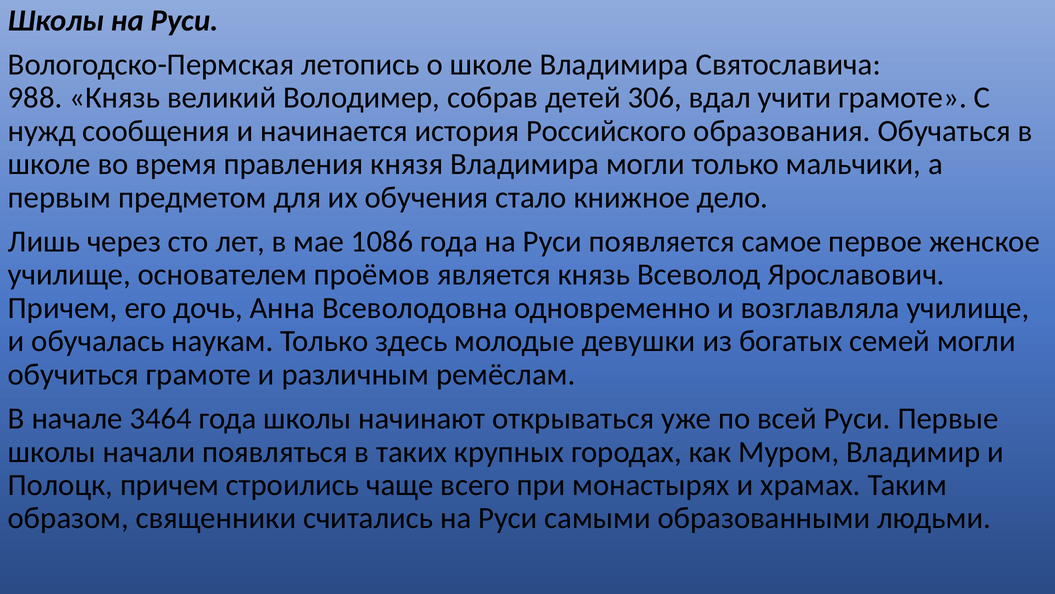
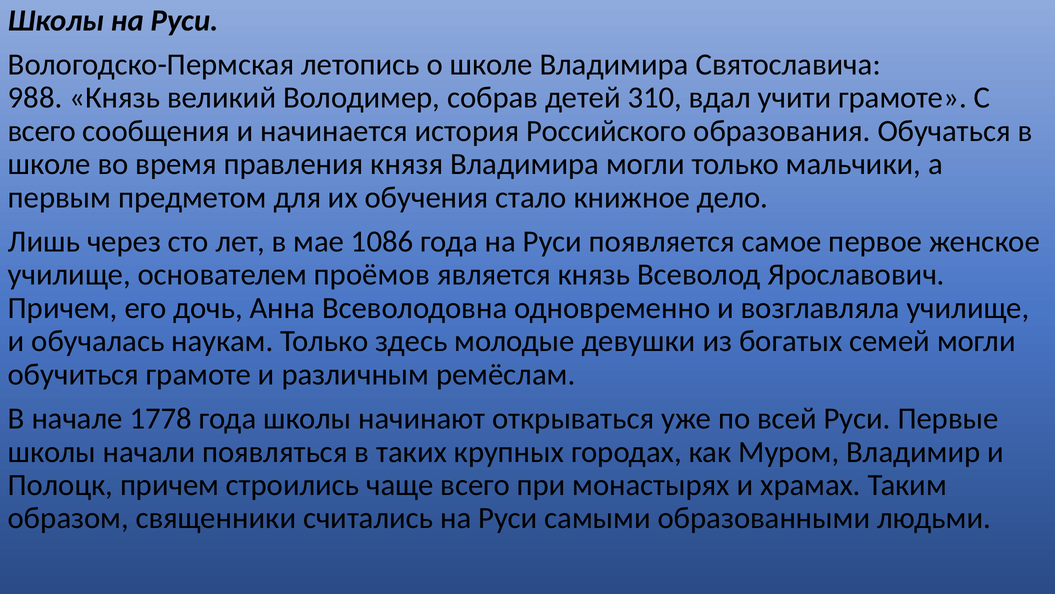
306: 306 -> 310
нужд at (42, 131): нужд -> всего
3464: 3464 -> 1778
